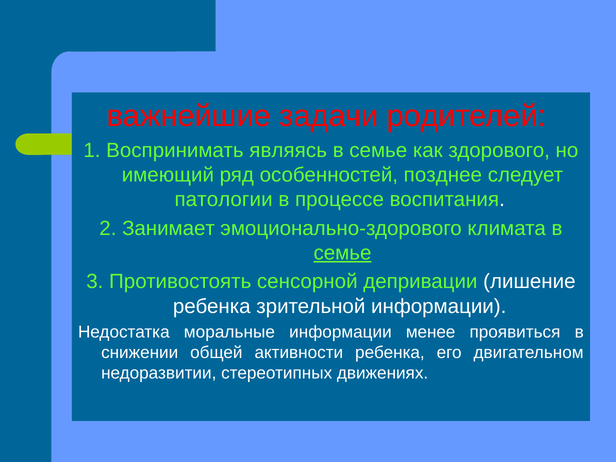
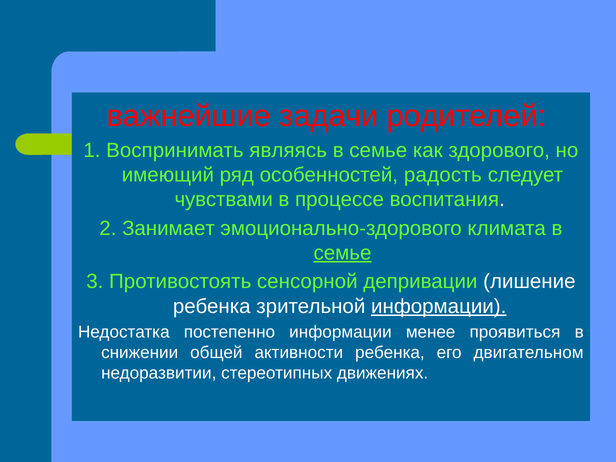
позднее: позднее -> радость
патологии: патологии -> чувствами
информации at (439, 306) underline: none -> present
моральные: моральные -> постепенно
